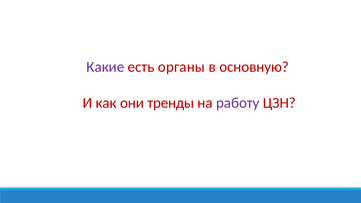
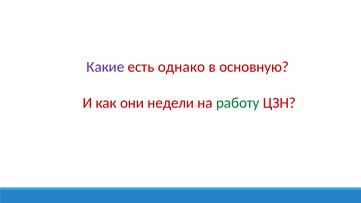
органы: органы -> однако
тренды: тренды -> недели
работу colour: purple -> green
